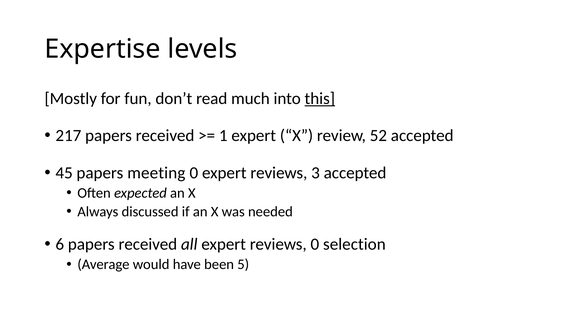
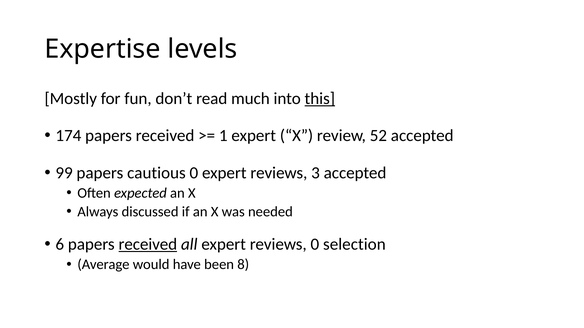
217: 217 -> 174
45: 45 -> 99
meeting: meeting -> cautious
received at (148, 245) underline: none -> present
5: 5 -> 8
